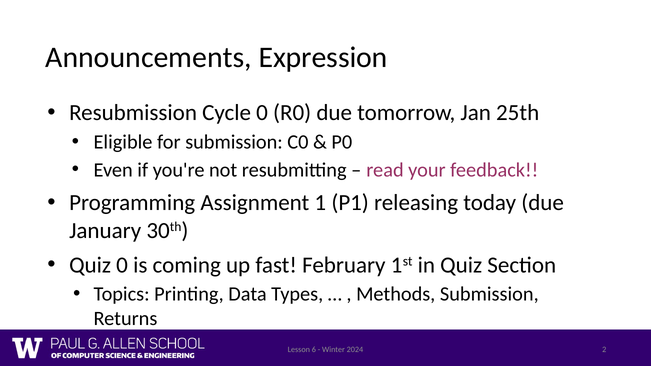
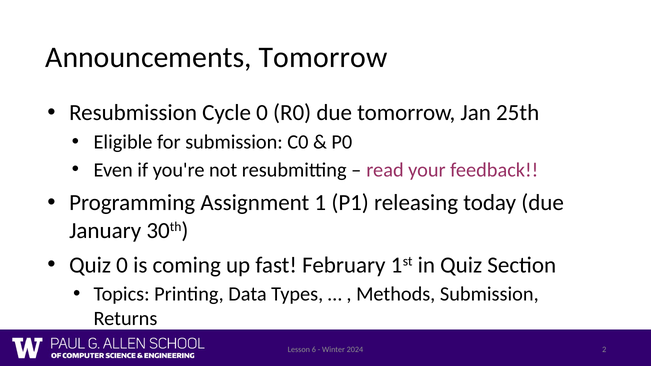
Announcements Expression: Expression -> Tomorrow
